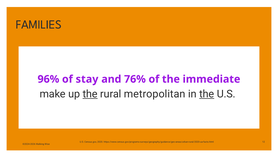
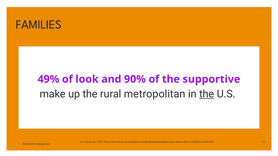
96%: 96% -> 49%
stay: stay -> look
76%: 76% -> 90%
immediate: immediate -> supportive
the at (90, 94) underline: present -> none
